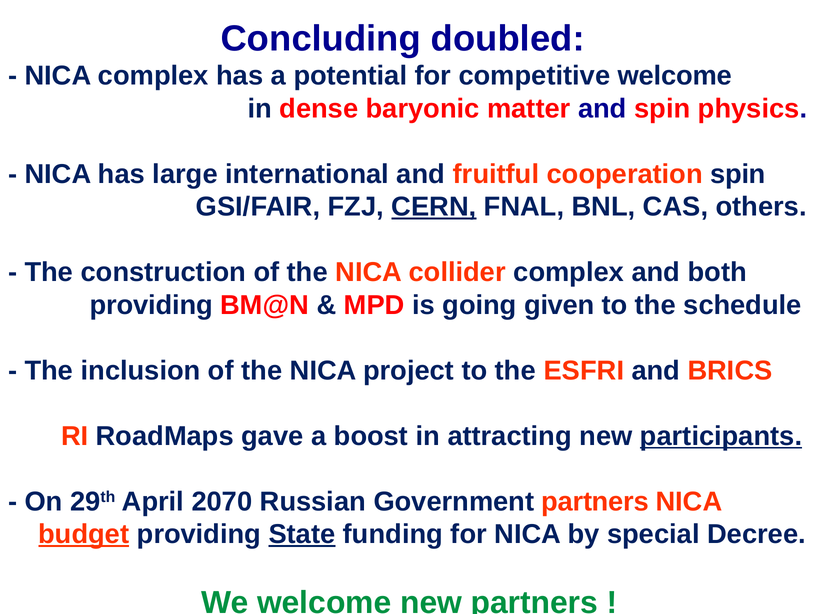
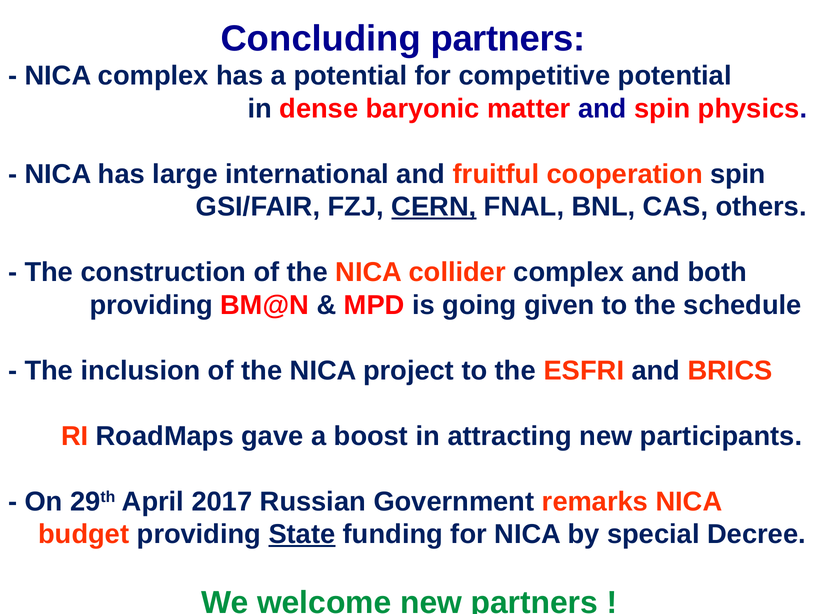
Concluding doubled: doubled -> partners
competitive welcome: welcome -> potential
participants underline: present -> none
2070: 2070 -> 2017
Government partners: partners -> remarks
budget underline: present -> none
